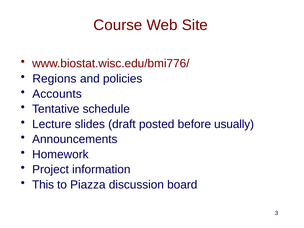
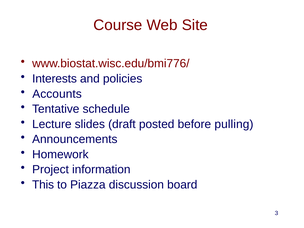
Regions: Regions -> Interests
usually: usually -> pulling
